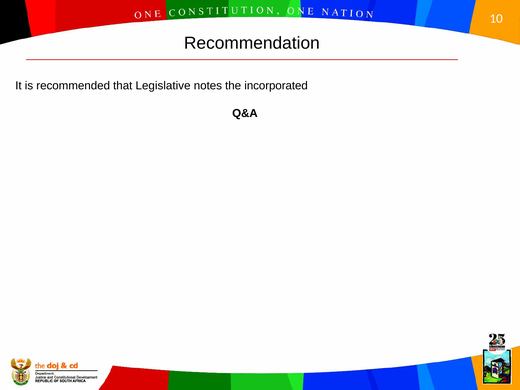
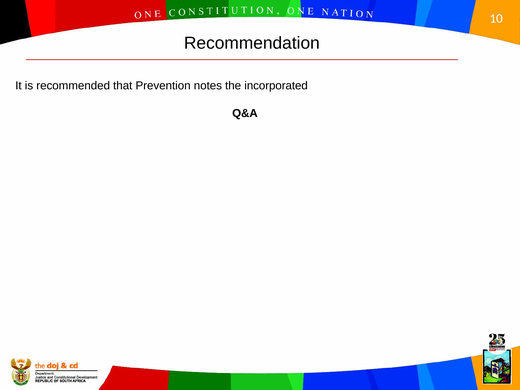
Legislative: Legislative -> Prevention
